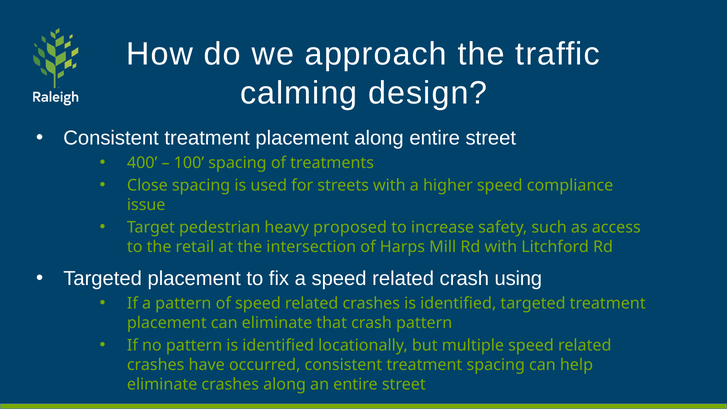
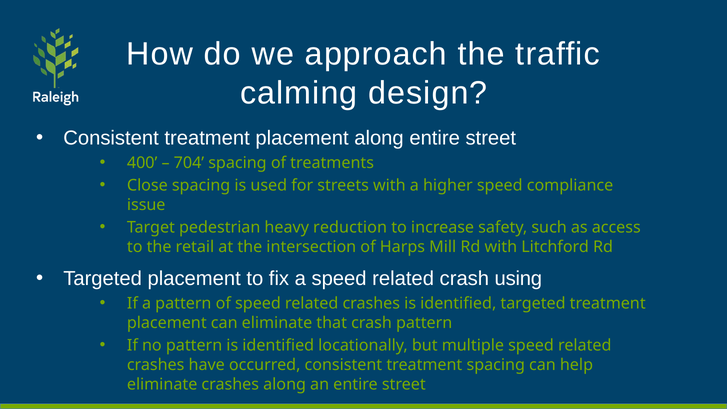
100: 100 -> 704
proposed: proposed -> reduction
